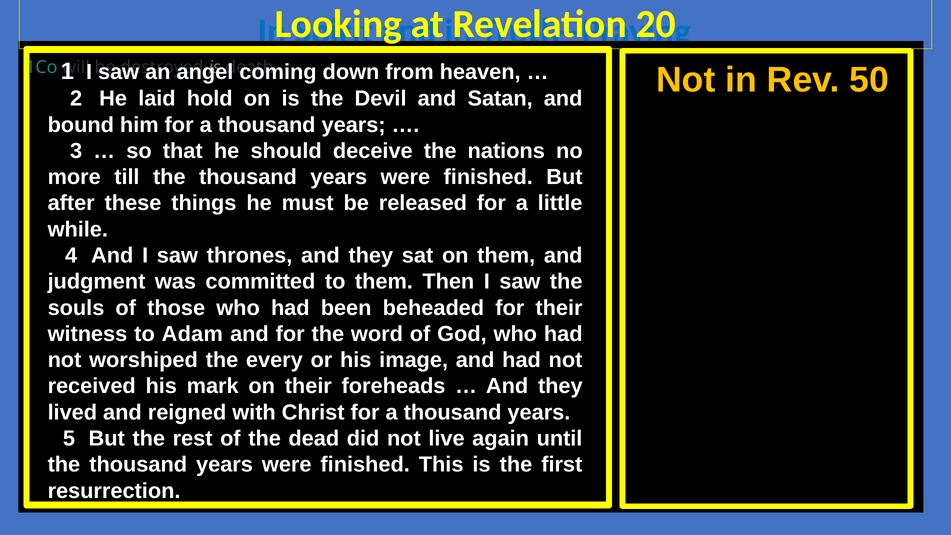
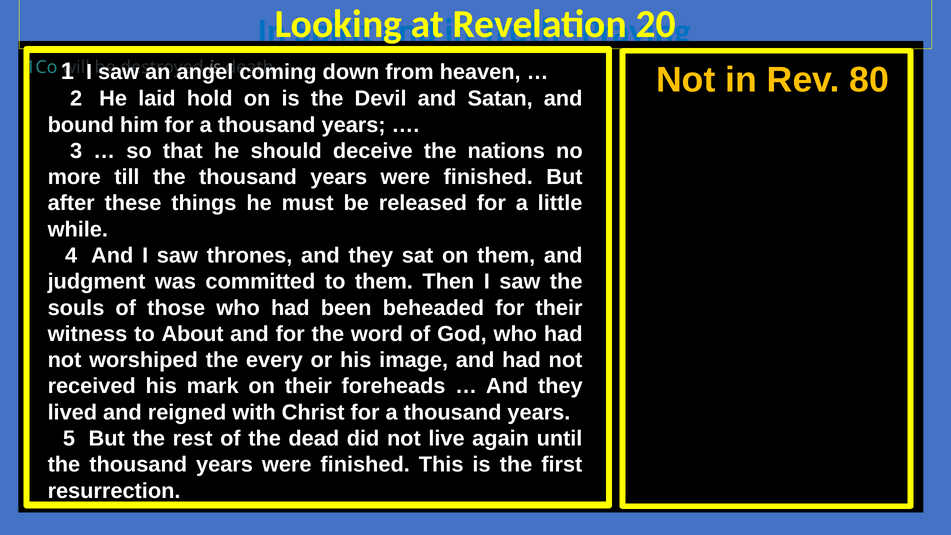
50: 50 -> 80
Adam: Adam -> About
